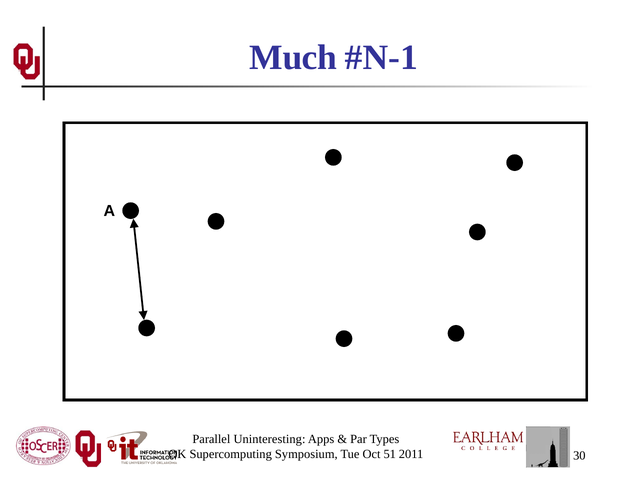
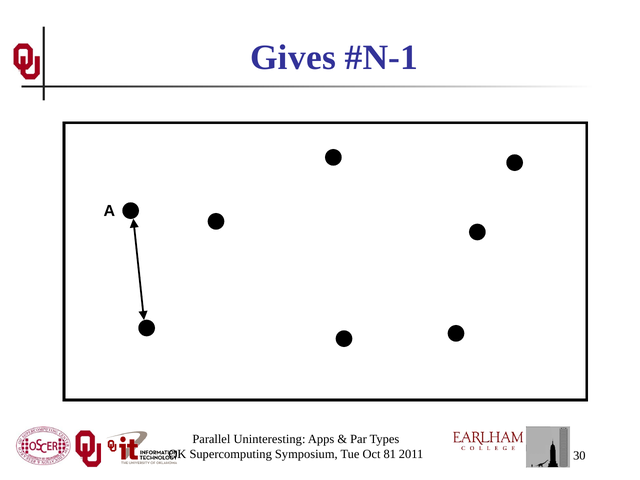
Much: Much -> Gives
51: 51 -> 81
